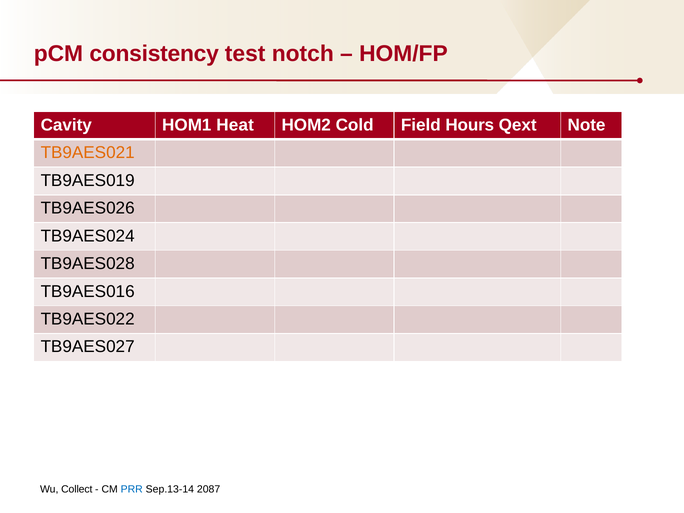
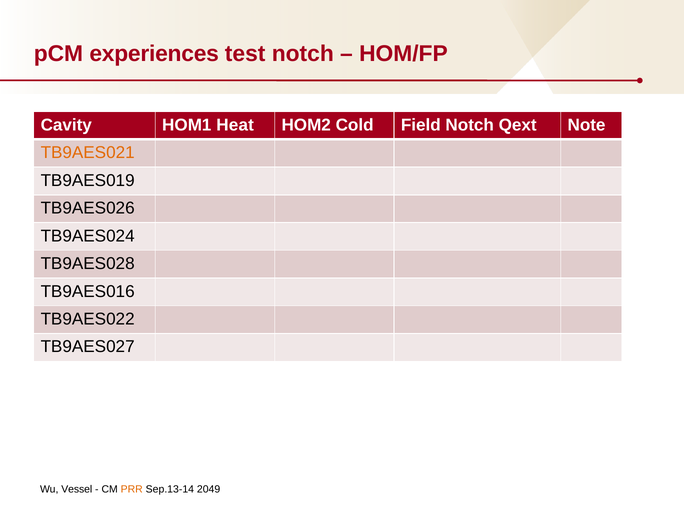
consistency: consistency -> experiences
Field Hours: Hours -> Notch
Collect: Collect -> Vessel
PRR colour: blue -> orange
2087: 2087 -> 2049
